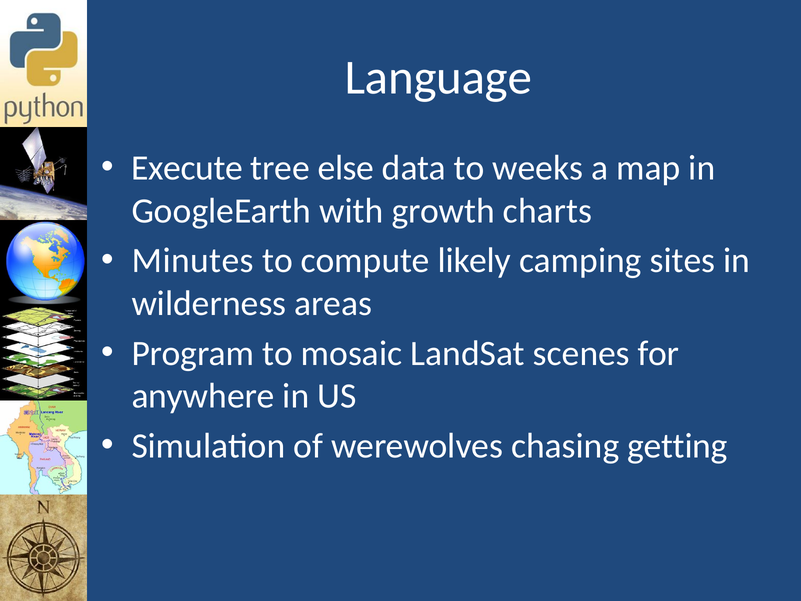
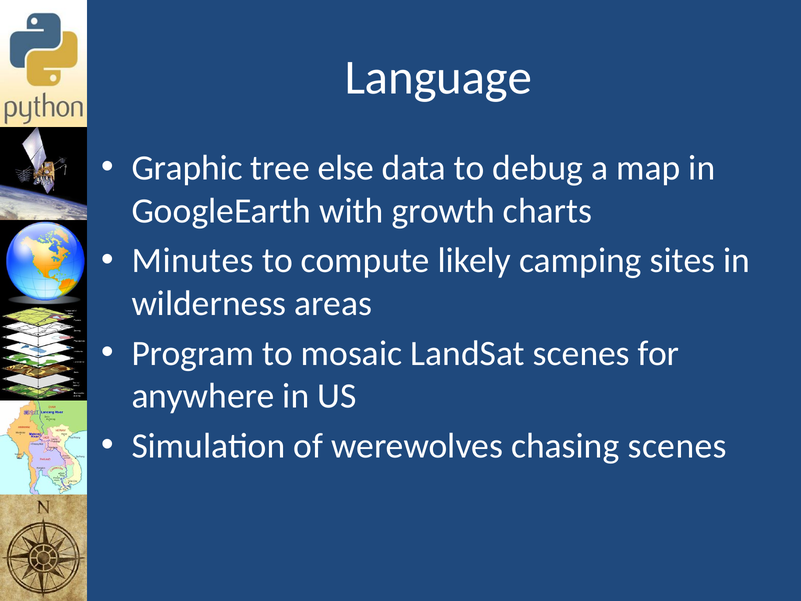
Execute: Execute -> Graphic
weeks: weeks -> debug
chasing getting: getting -> scenes
